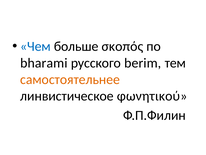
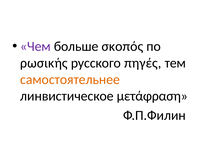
Чем colour: blue -> purple
bharami: bharami -> ρωσικής
berim: berim -> πηγές
φωνητικού: φωνητικού -> μετάφραση
